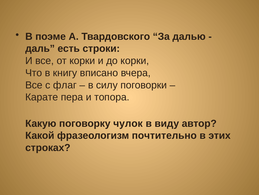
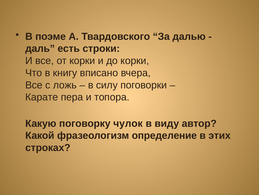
флаг: флаг -> ложь
почтительно: почтительно -> определение
